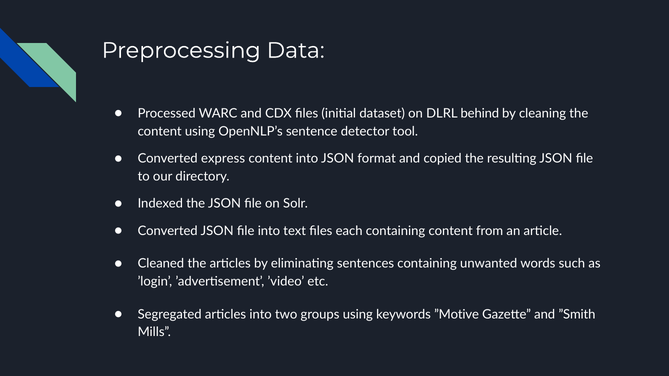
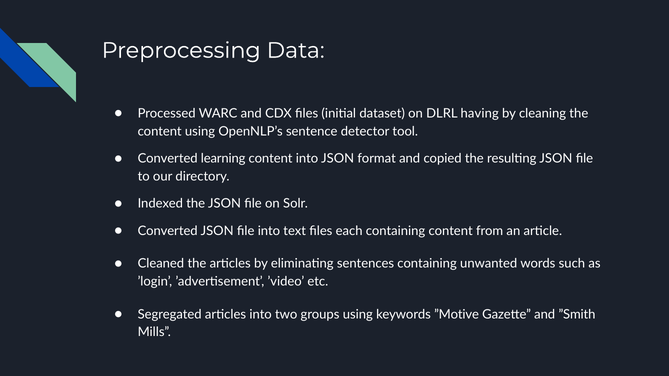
behind: behind -> having
express: express -> learning
